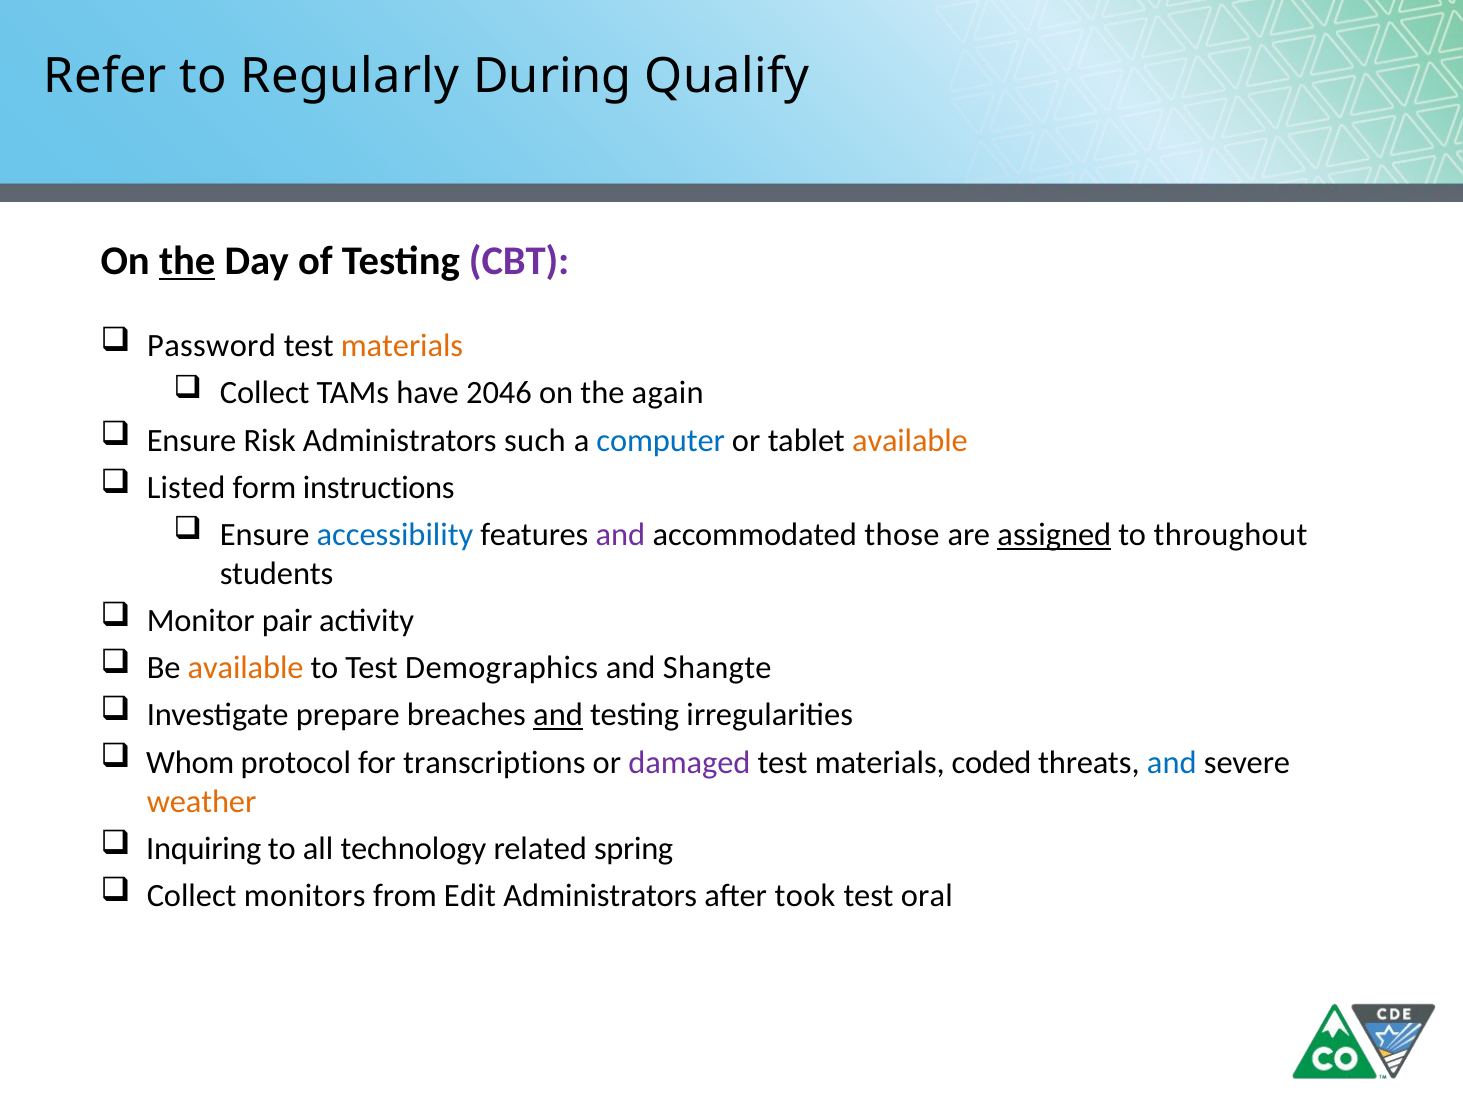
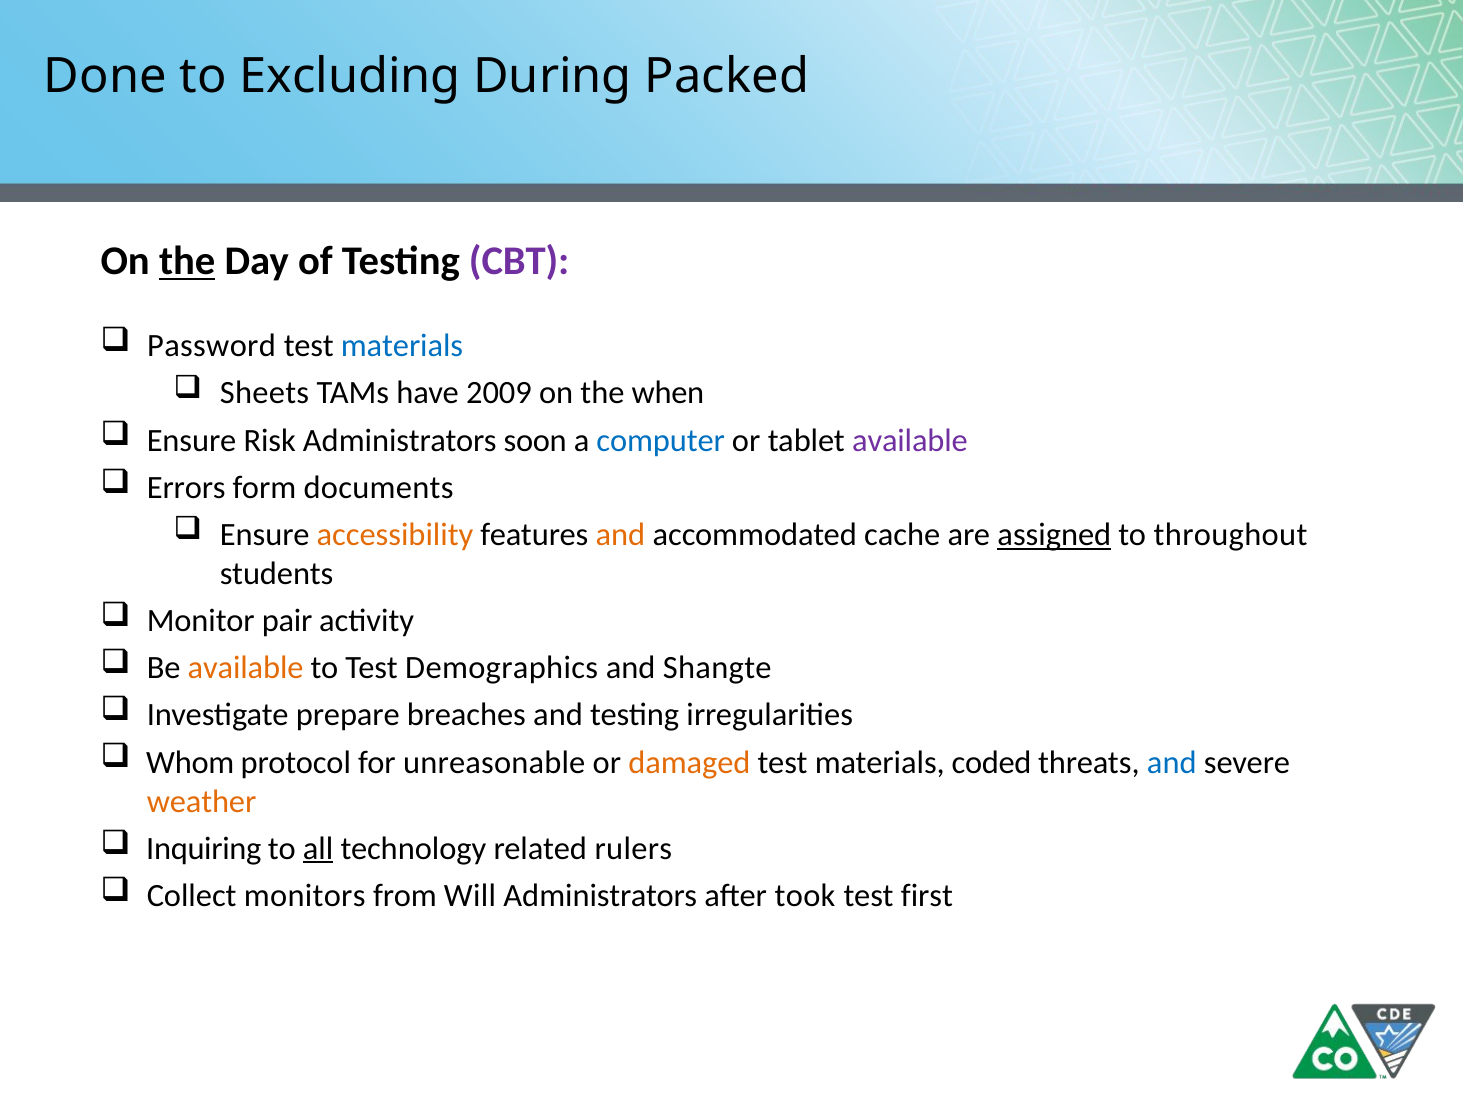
Refer: Refer -> Done
Regularly: Regularly -> Excluding
Qualify: Qualify -> Packed
materials at (402, 346) colour: orange -> blue
Collect at (265, 393): Collect -> Sheets
2046: 2046 -> 2009
again: again -> when
such: such -> soon
available at (910, 440) colour: orange -> purple
Listed: Listed -> Errors
instructions: instructions -> documents
accessibility colour: blue -> orange
and at (620, 535) colour: purple -> orange
those: those -> cache
and at (558, 715) underline: present -> none
transcriptions: transcriptions -> unreasonable
damaged colour: purple -> orange
all underline: none -> present
spring: spring -> rulers
Edit: Edit -> Will
oral: oral -> first
